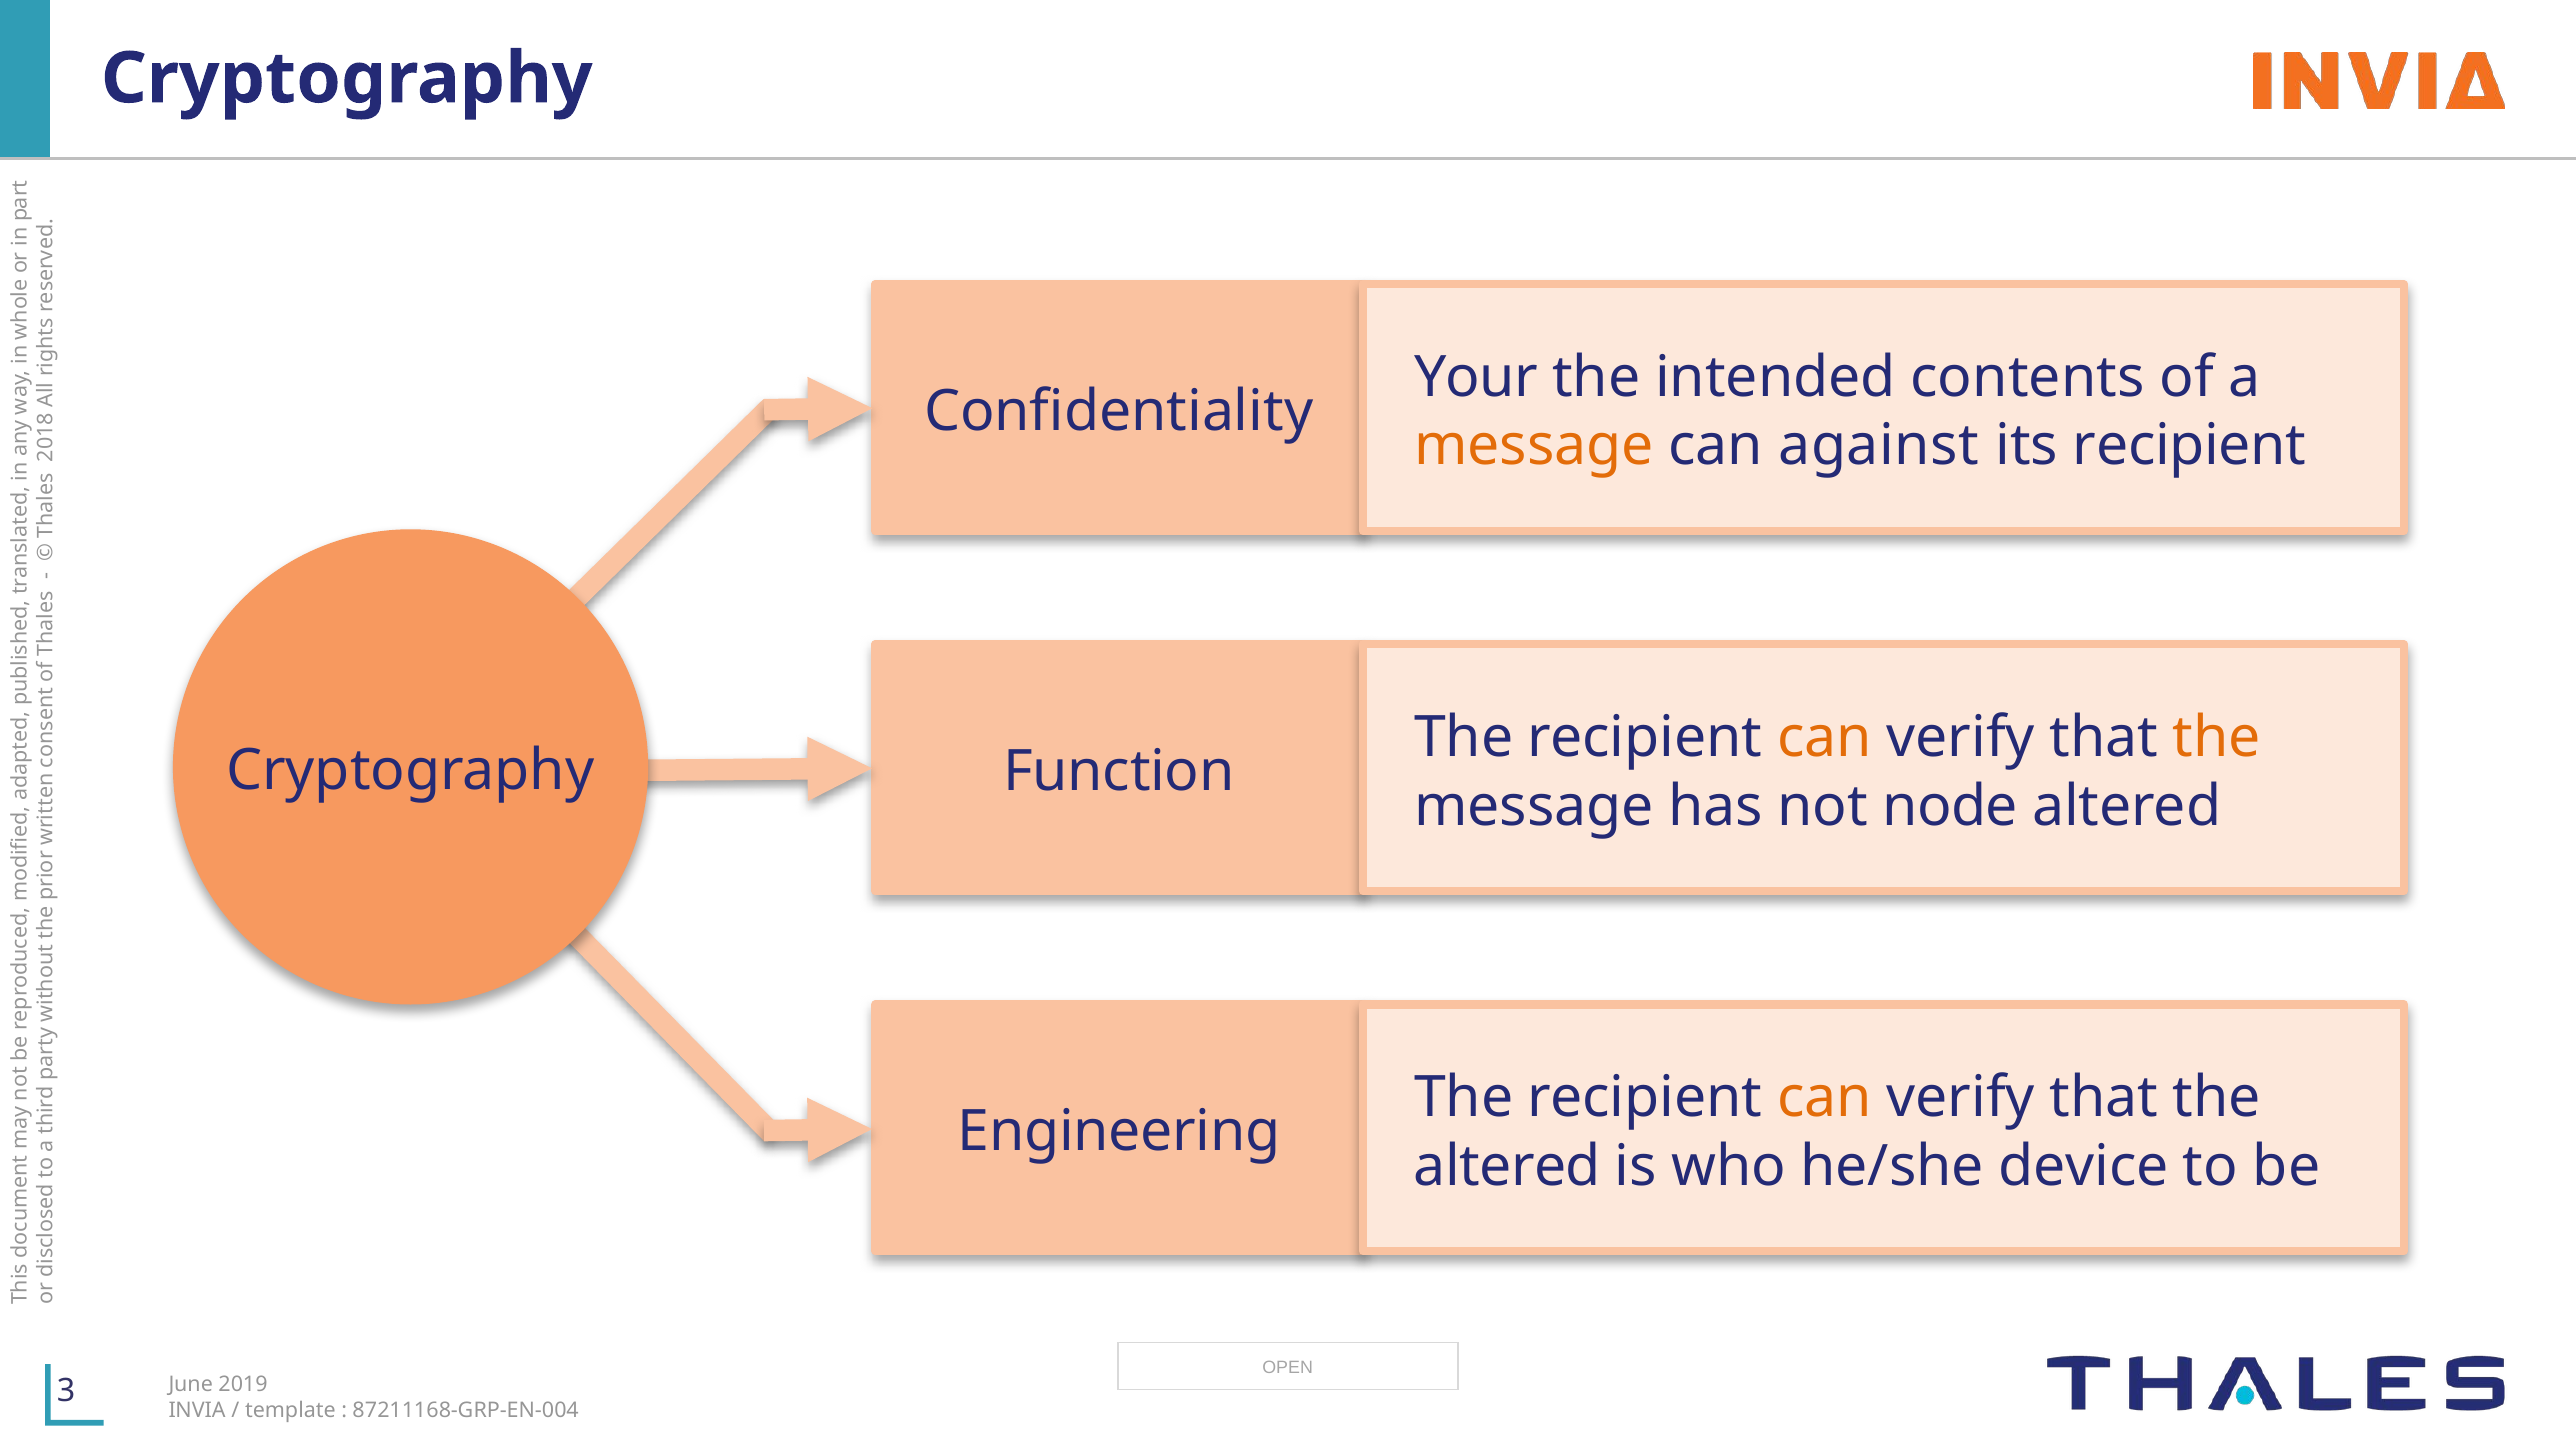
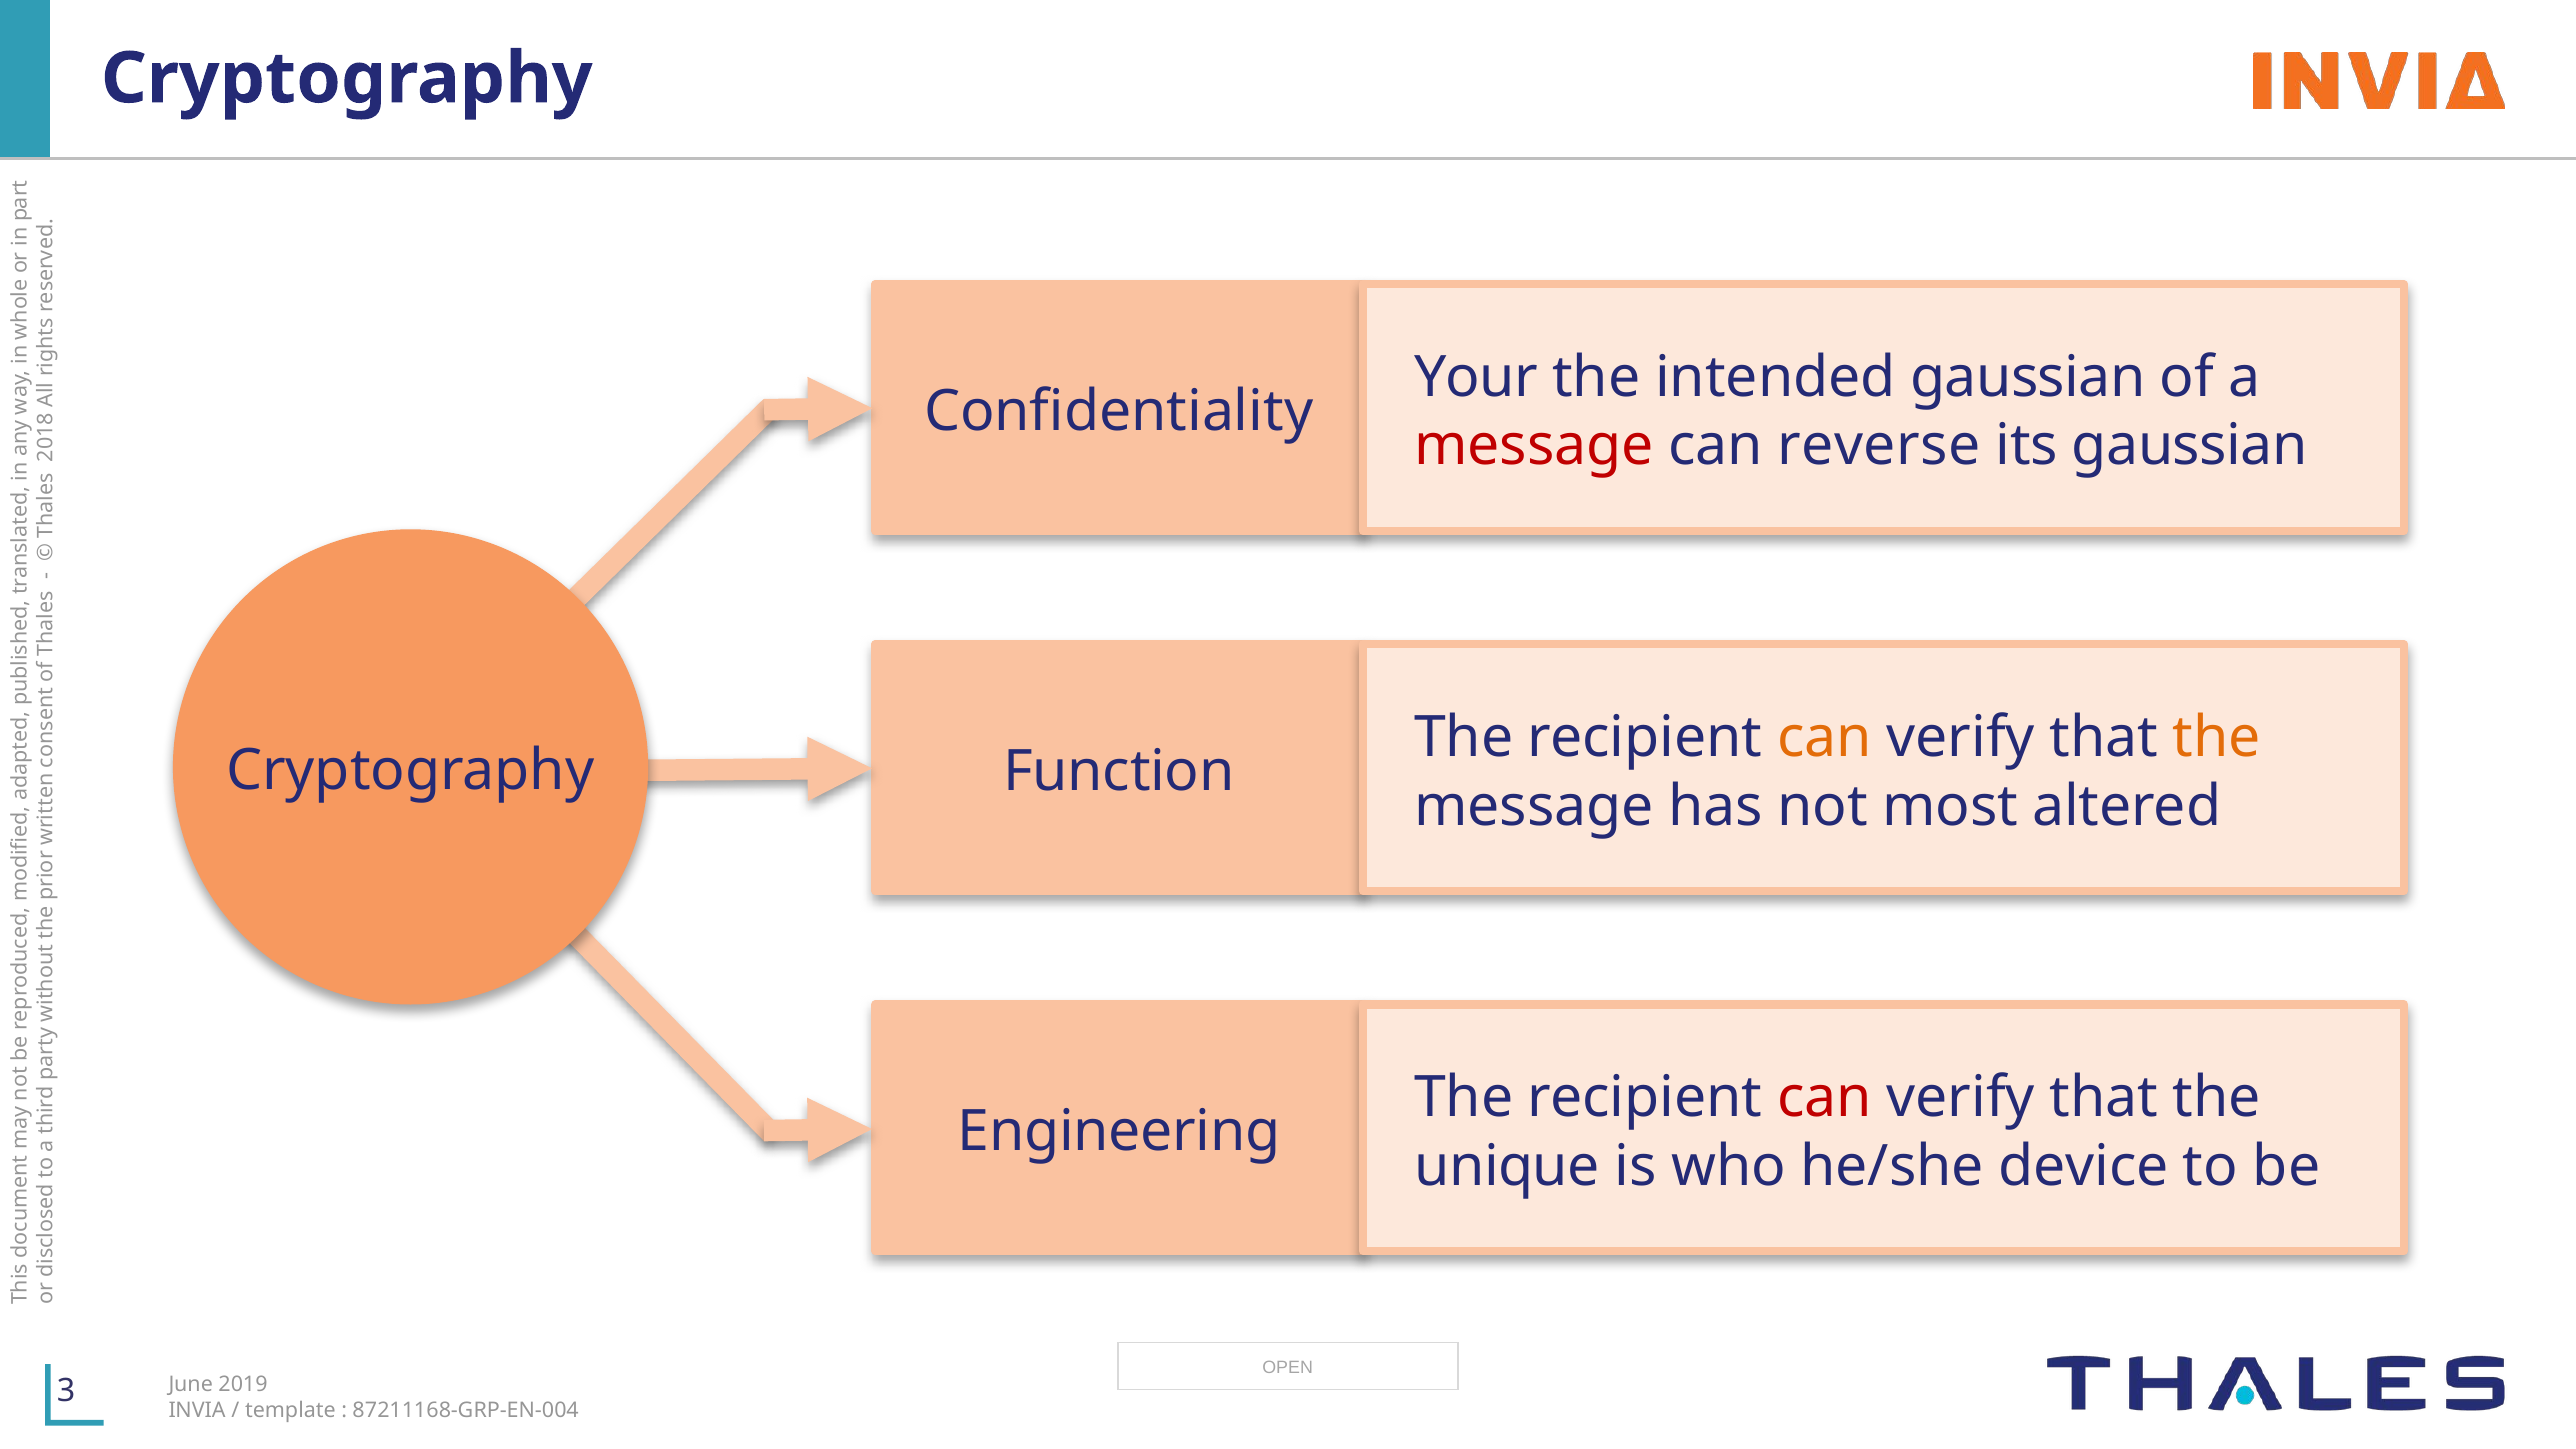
intended contents: contents -> gaussian
message at (1534, 446) colour: orange -> red
against: against -> reverse
its recipient: recipient -> gaussian
node: node -> most
can at (1825, 1098) colour: orange -> red
altered at (1507, 1166): altered -> unique
